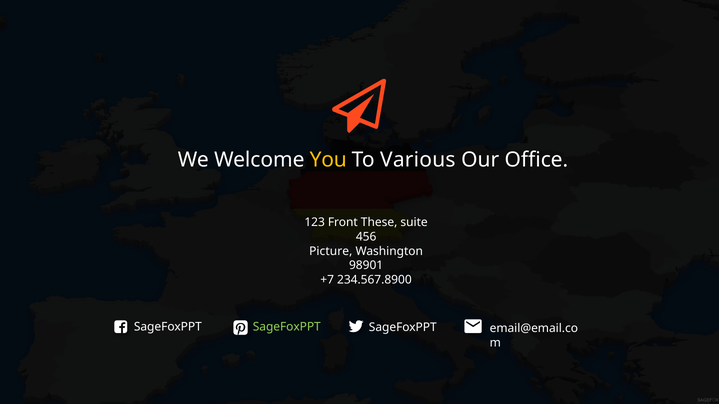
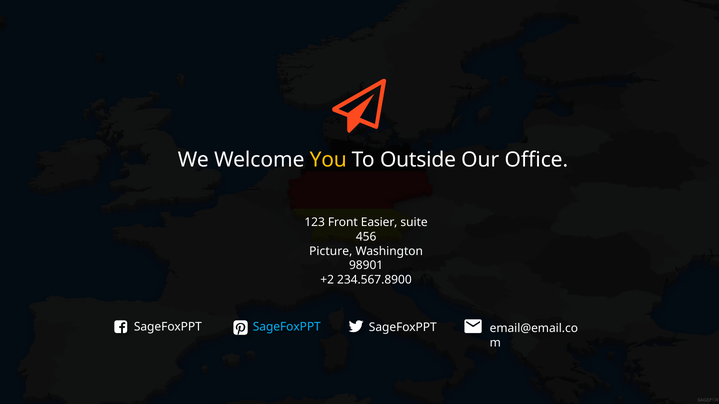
Various: Various -> Outside
These: These -> Easier
+7: +7 -> +2
SageFoxPPT at (287, 327) colour: light green -> light blue
